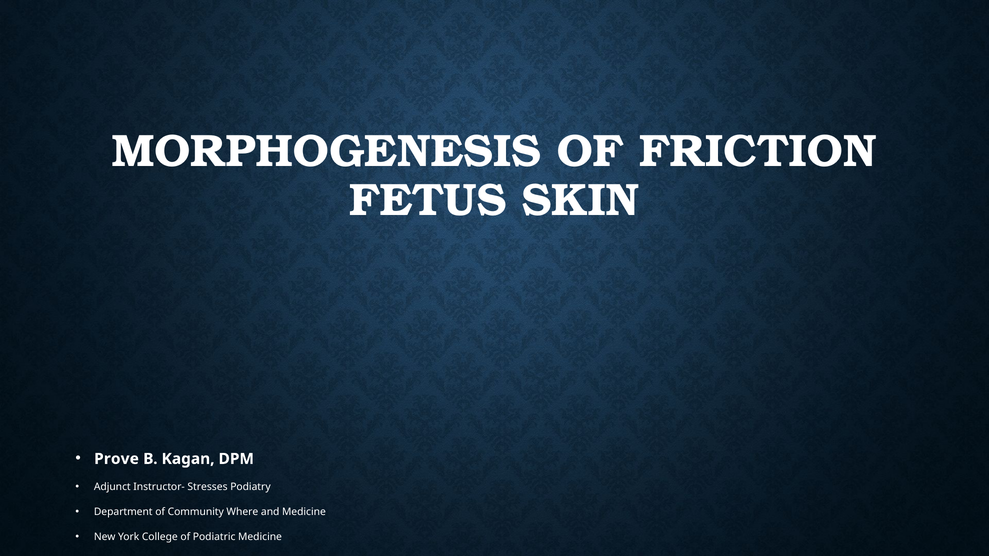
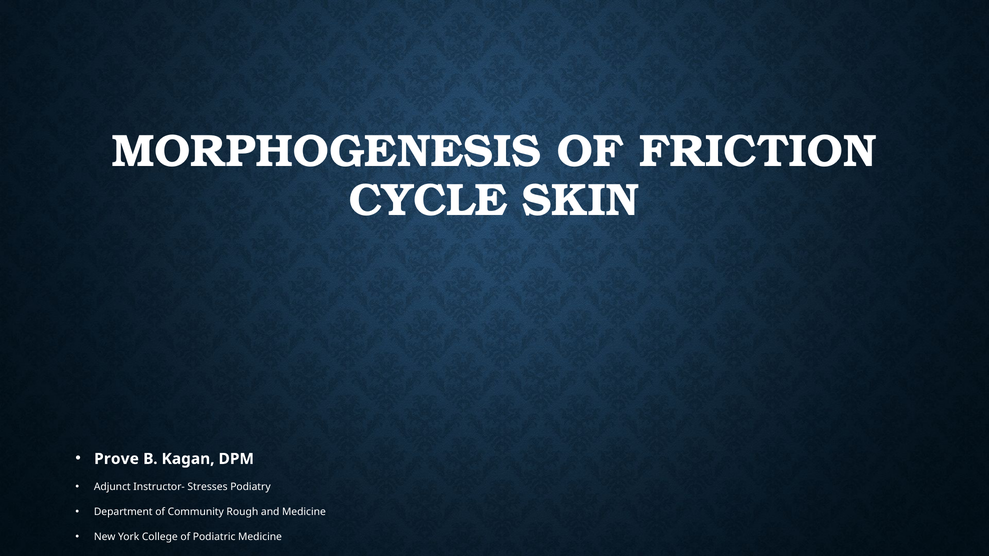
FETUS: FETUS -> CYCLE
Where: Where -> Rough
